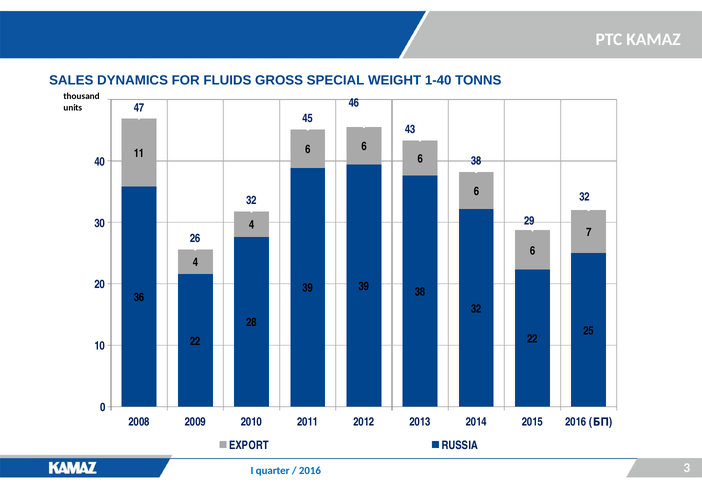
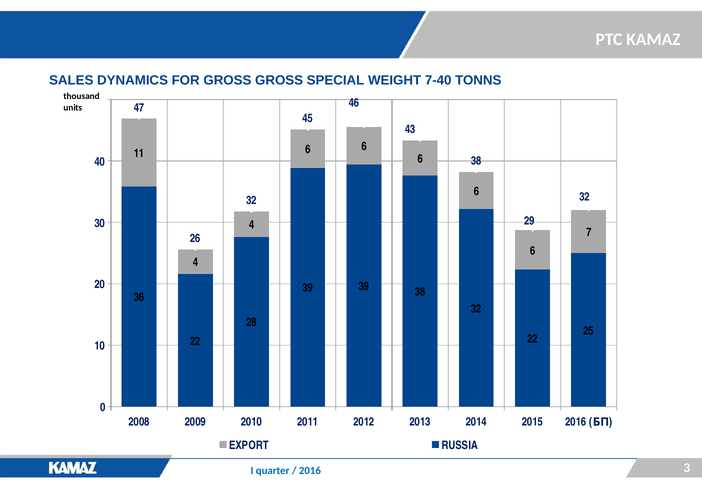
FOR FLUIDS: FLUIDS -> GROSS
1-40: 1-40 -> 7-40
